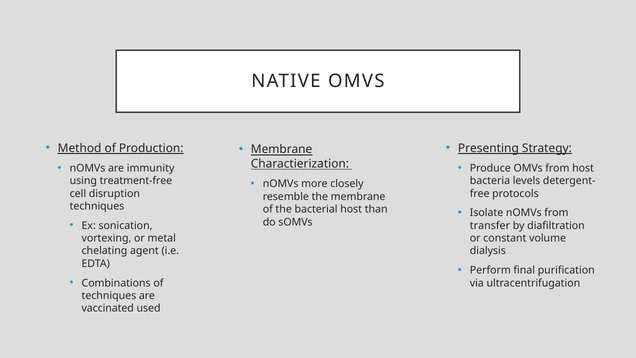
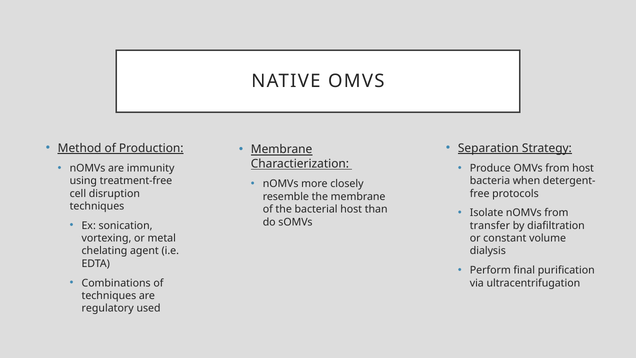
Presenting: Presenting -> Separation
levels: levels -> when
vaccinated: vaccinated -> regulatory
